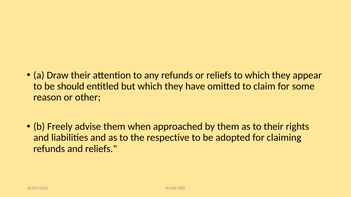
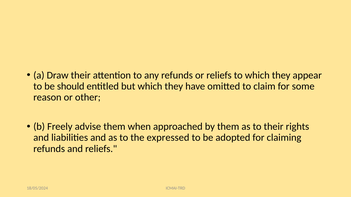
respective: respective -> expressed
